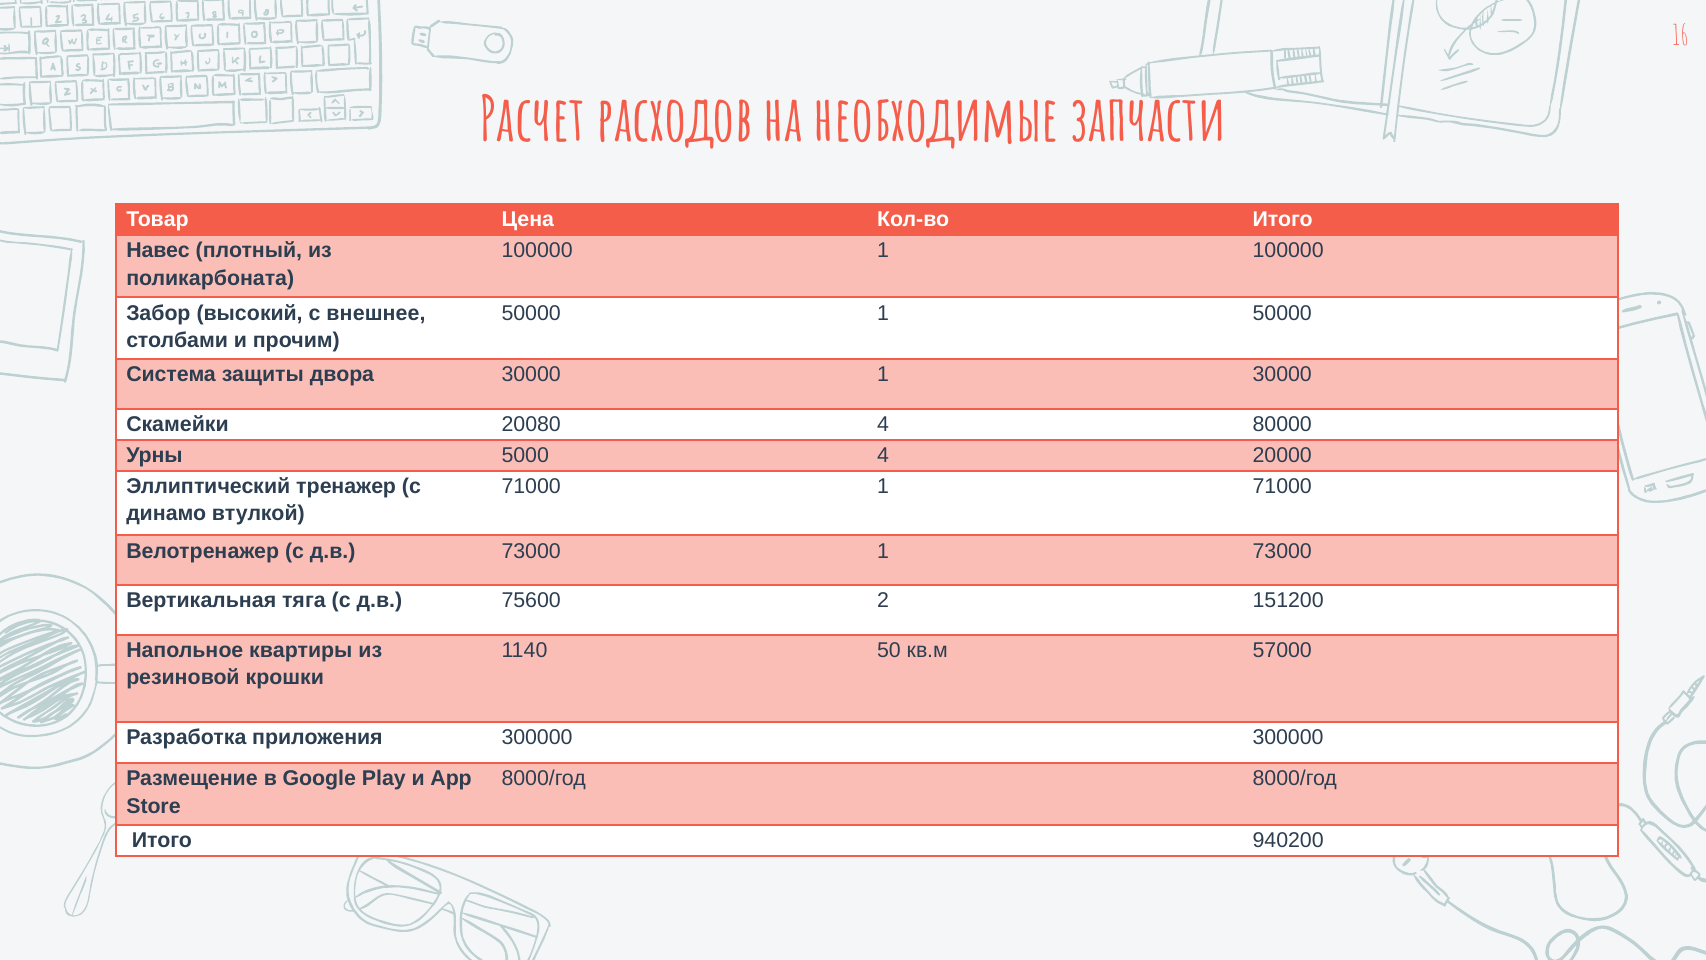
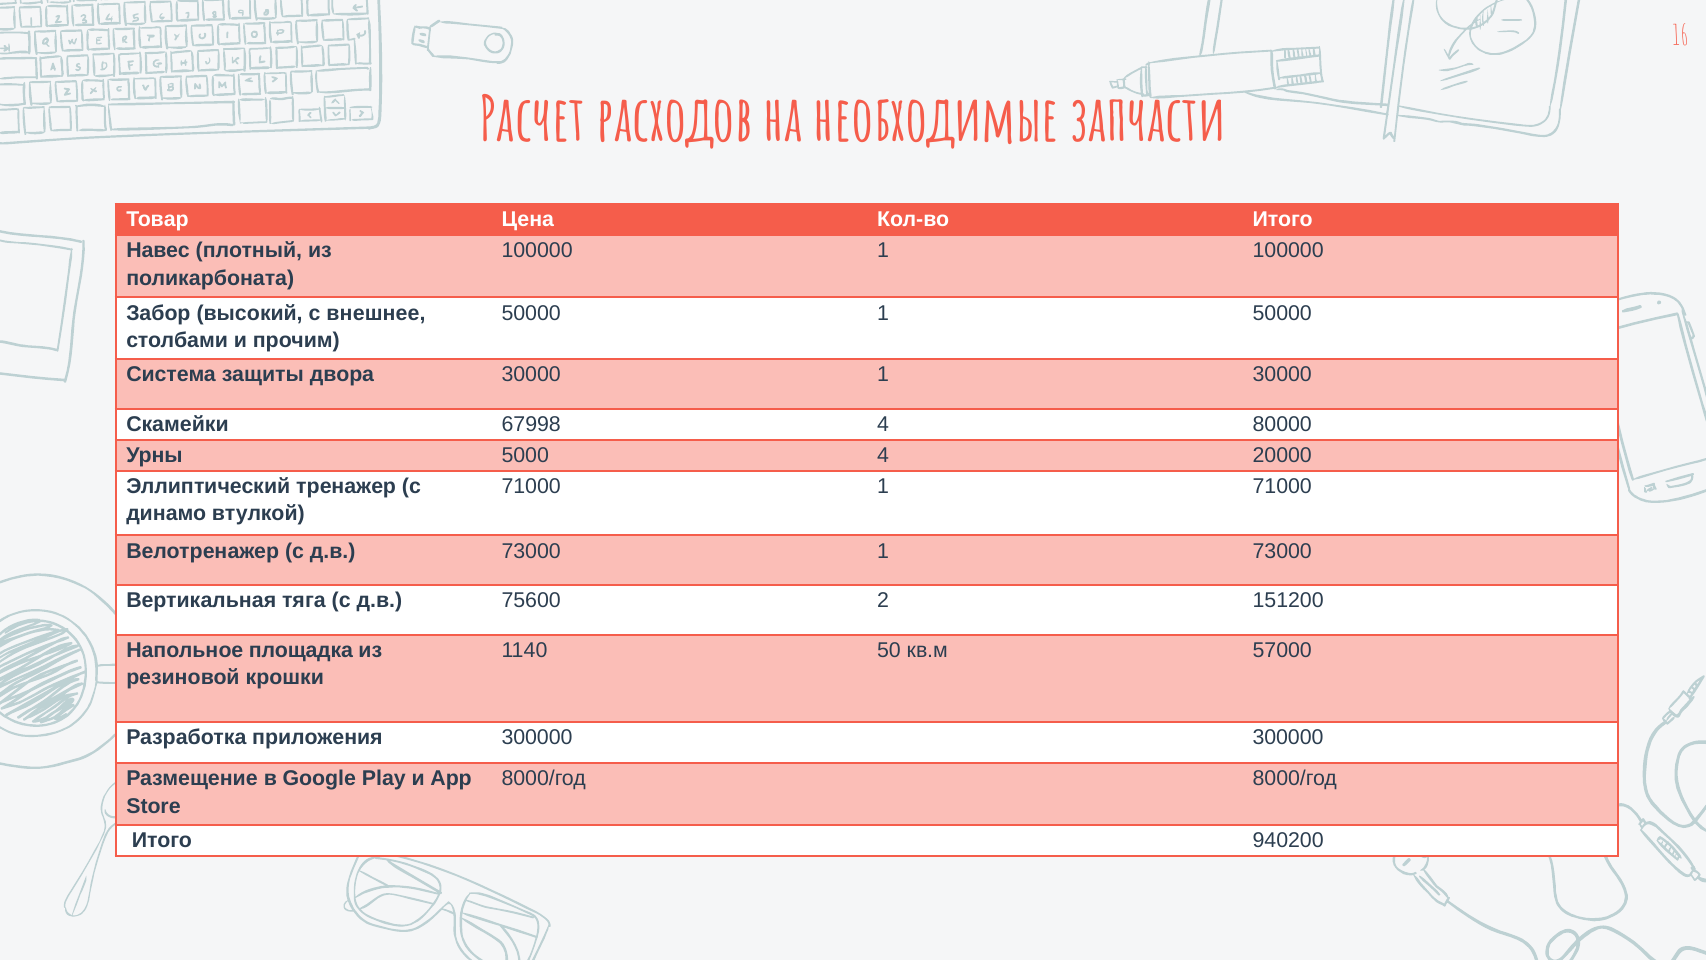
20080: 20080 -> 67998
квартиры: квартиры -> площадка
